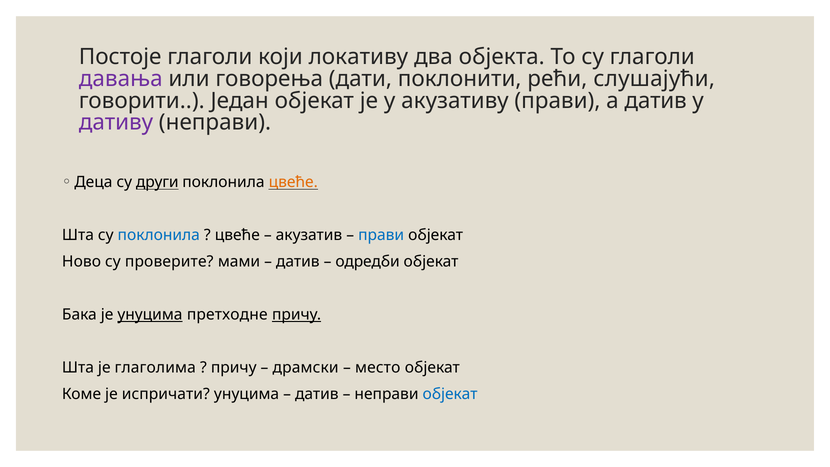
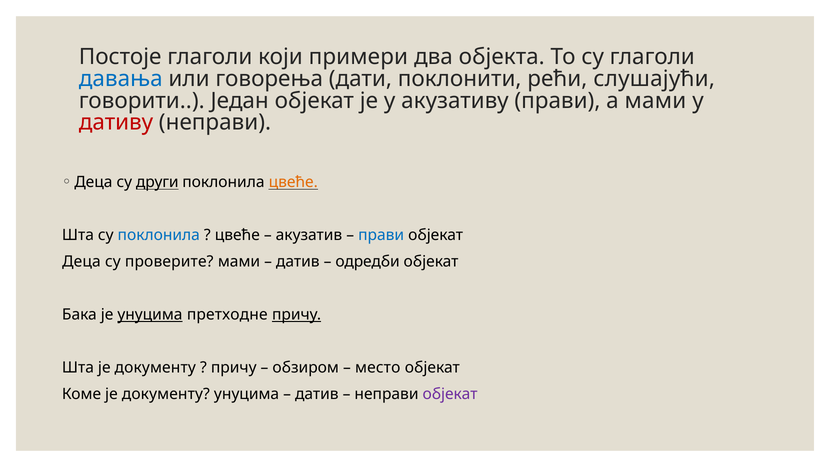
локативу: локативу -> примери
давања colour: purple -> blue
а датив: датив -> мами
дативу colour: purple -> red
Ново at (82, 262): Ново -> Деца
Шта је глаголима: глаголима -> документу
драмски: драмски -> обзиром
Коме је испричати: испричати -> документу
објекат at (450, 394) colour: blue -> purple
